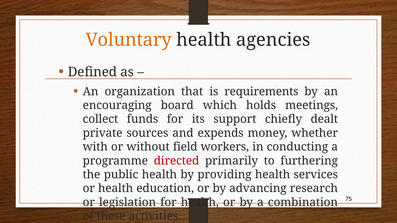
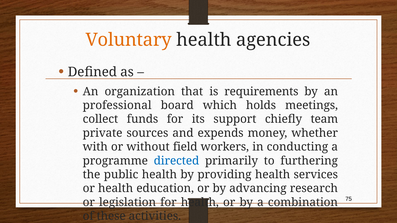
encouraging: encouraging -> professional
dealt: dealt -> team
directed colour: red -> blue
